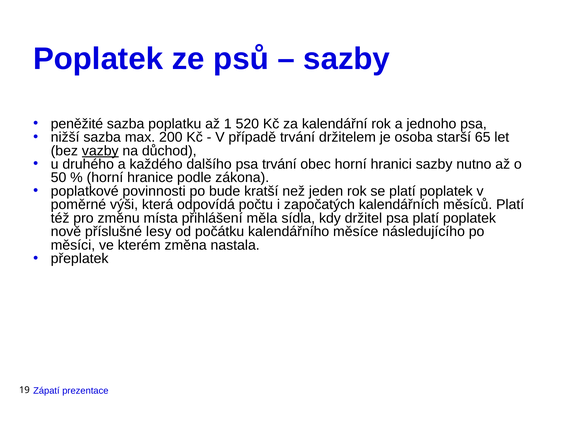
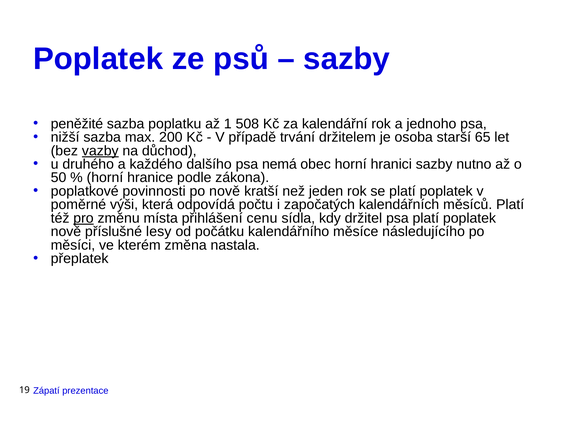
520: 520 -> 508
psa trvání: trvání -> nemá
po bude: bude -> nově
pro underline: none -> present
měla: měla -> cenu
